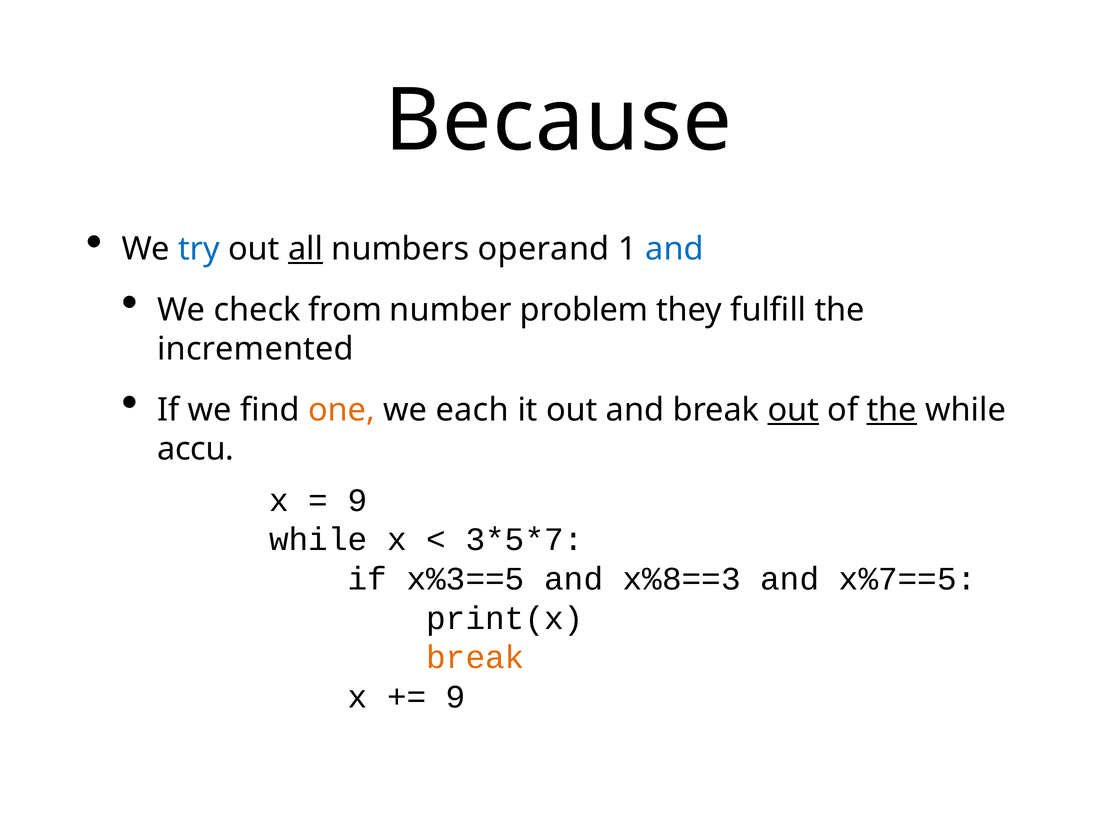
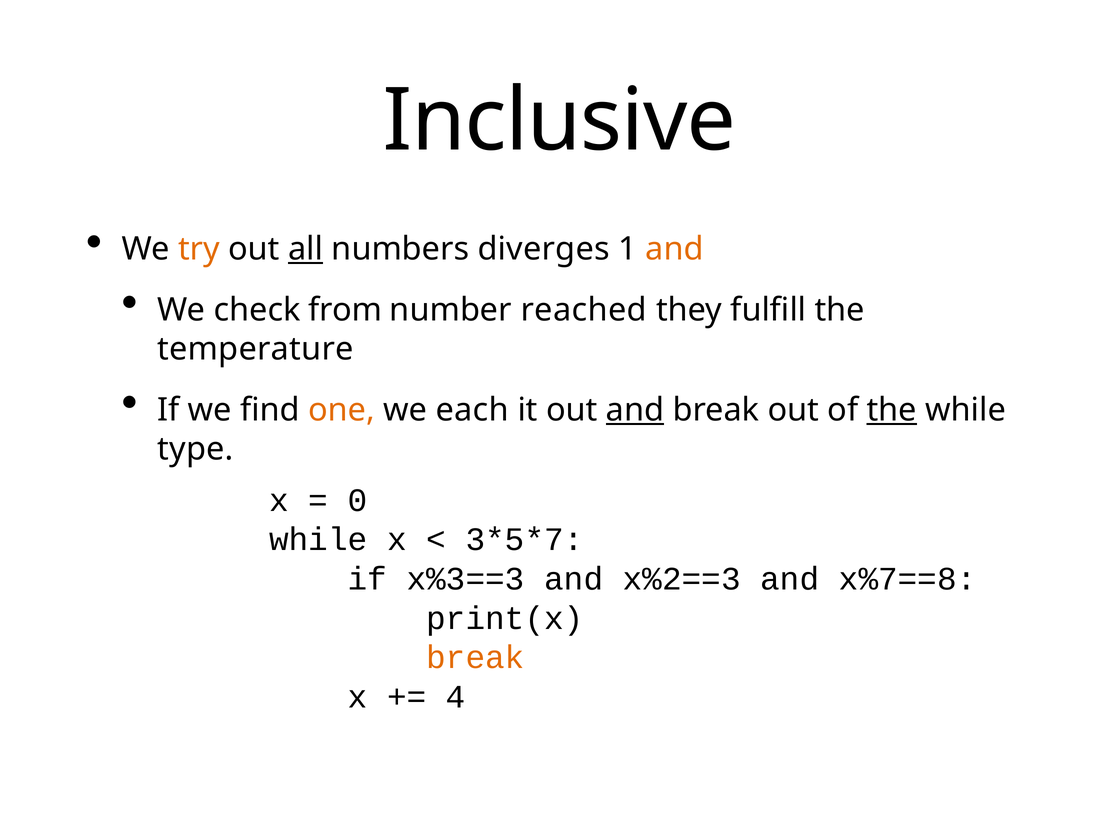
Because: Because -> Inclusive
try colour: blue -> orange
operand: operand -> diverges
and at (674, 249) colour: blue -> orange
problem: problem -> reached
incremented: incremented -> temperature
and at (635, 410) underline: none -> present
out at (793, 410) underline: present -> none
accu: accu -> type
9 at (358, 500): 9 -> 0
x%3==5: x%3==5 -> x%3==3
x%8==3: x%8==3 -> x%2==3
x%7==5: x%7==5 -> x%7==8
9 at (456, 696): 9 -> 4
